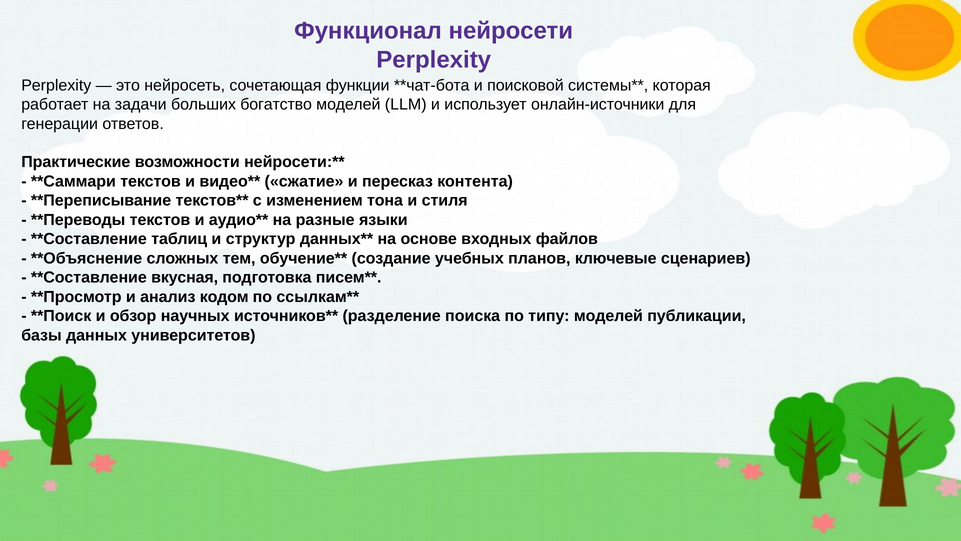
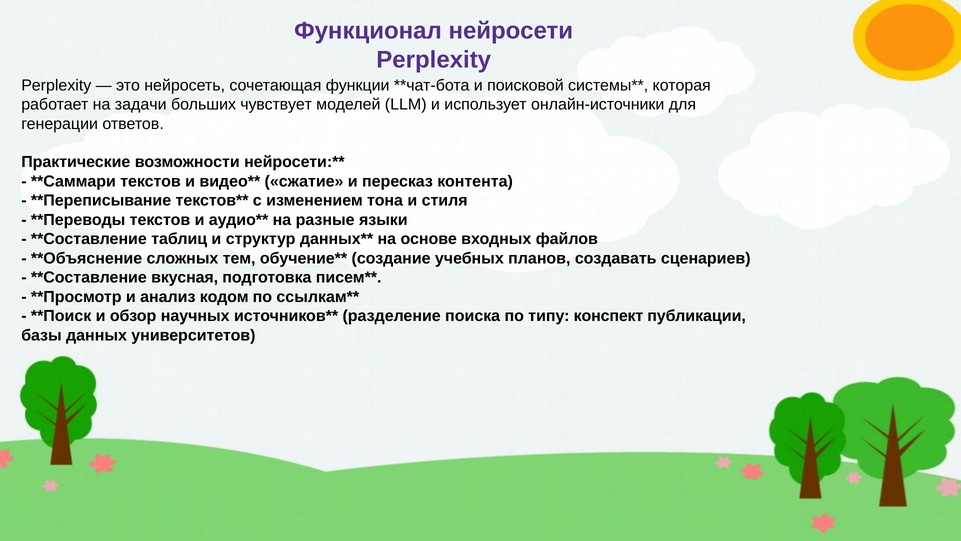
богатство: богатство -> чувствует
ключевые: ключевые -> создавать
типу моделей: моделей -> конспект
